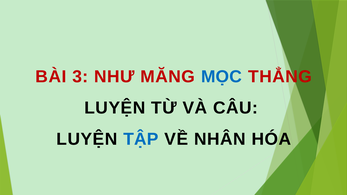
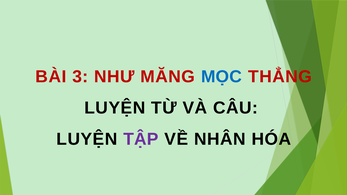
TẬP colour: blue -> purple
